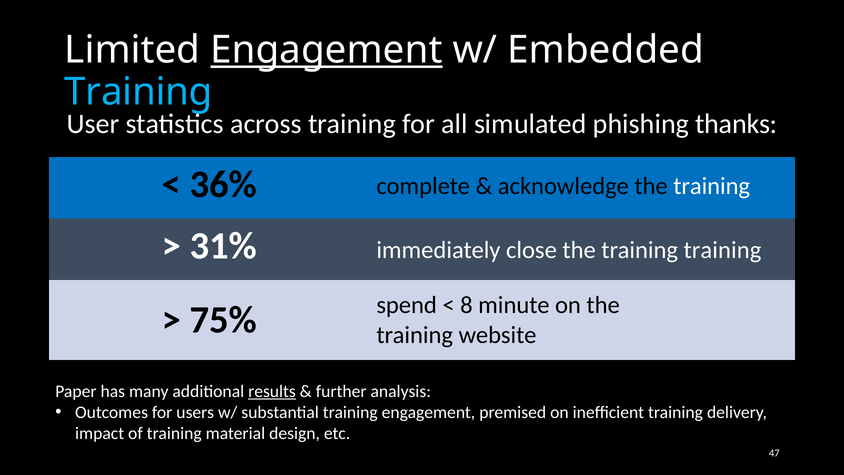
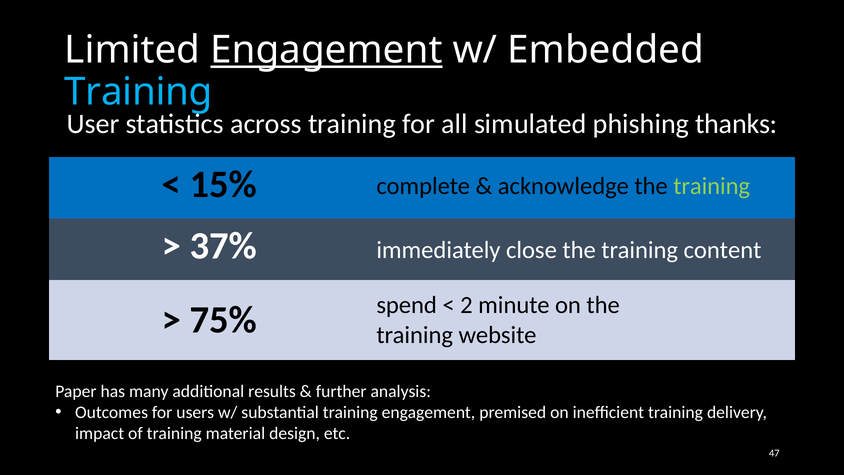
36%: 36% -> 15%
training at (712, 186) colour: white -> light green
31%: 31% -> 37%
training training: training -> content
8: 8 -> 2
results underline: present -> none
